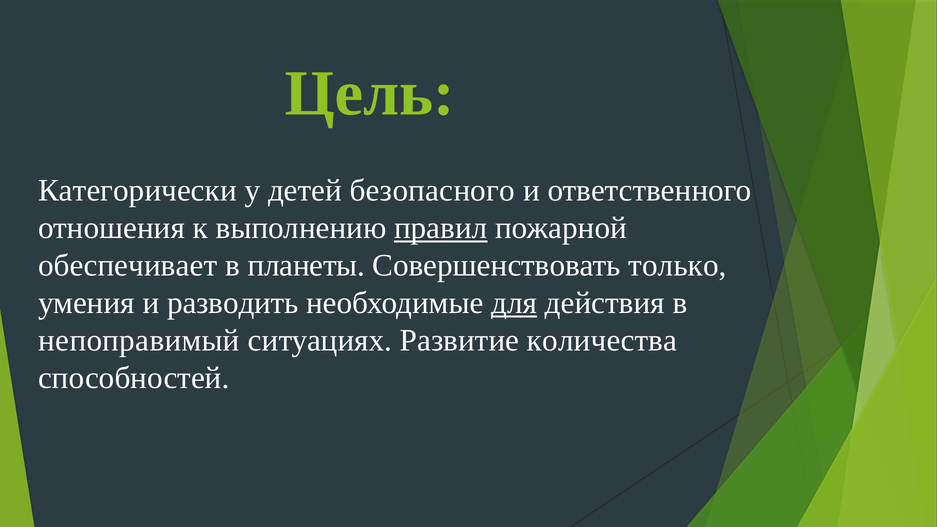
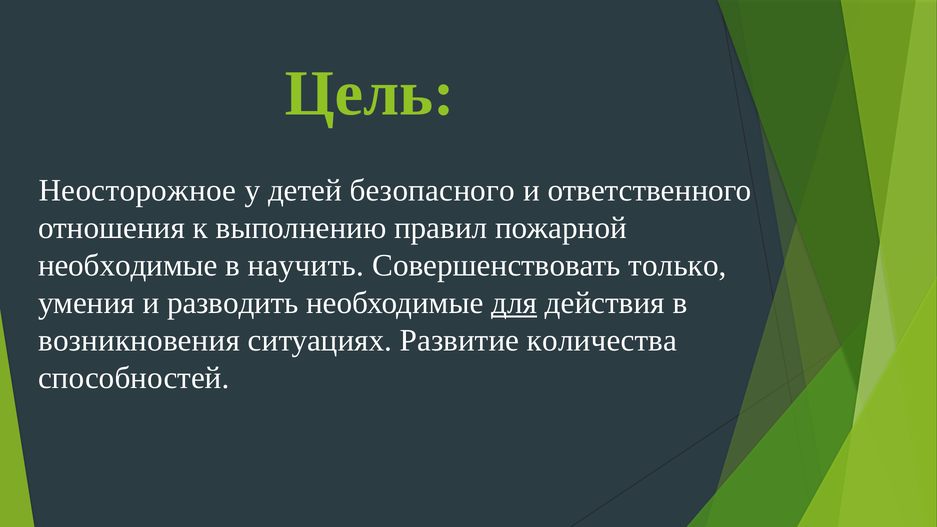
Категорически: Категорически -> Неосторожное
правил underline: present -> none
обеспечивает at (128, 265): обеспечивает -> необходимые
планеты: планеты -> научить
непоправимый: непоправимый -> возникновения
